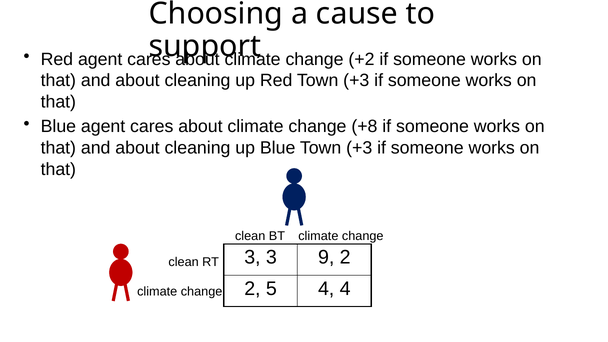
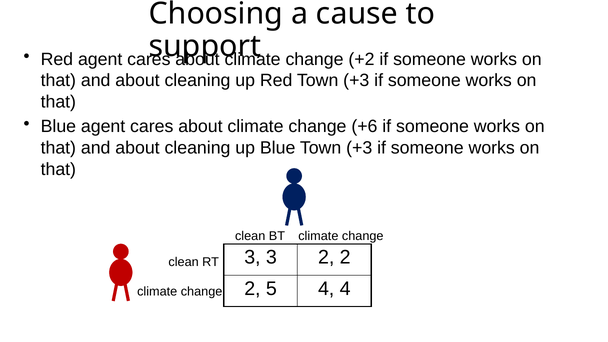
+8: +8 -> +6
3 9: 9 -> 2
